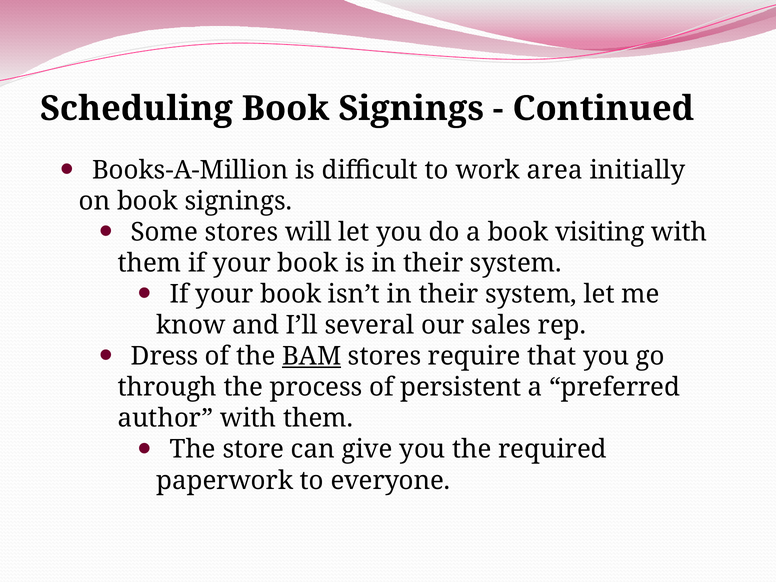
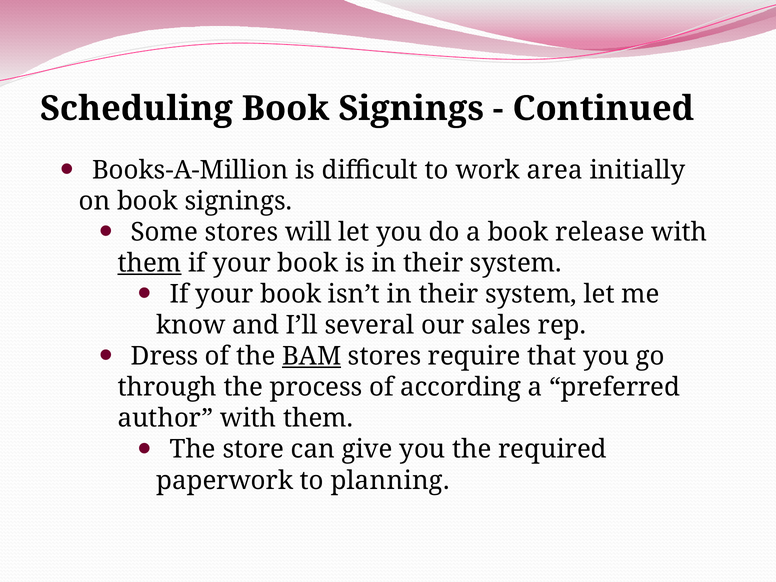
visiting: visiting -> release
them at (149, 263) underline: none -> present
persistent: persistent -> according
everyone: everyone -> planning
